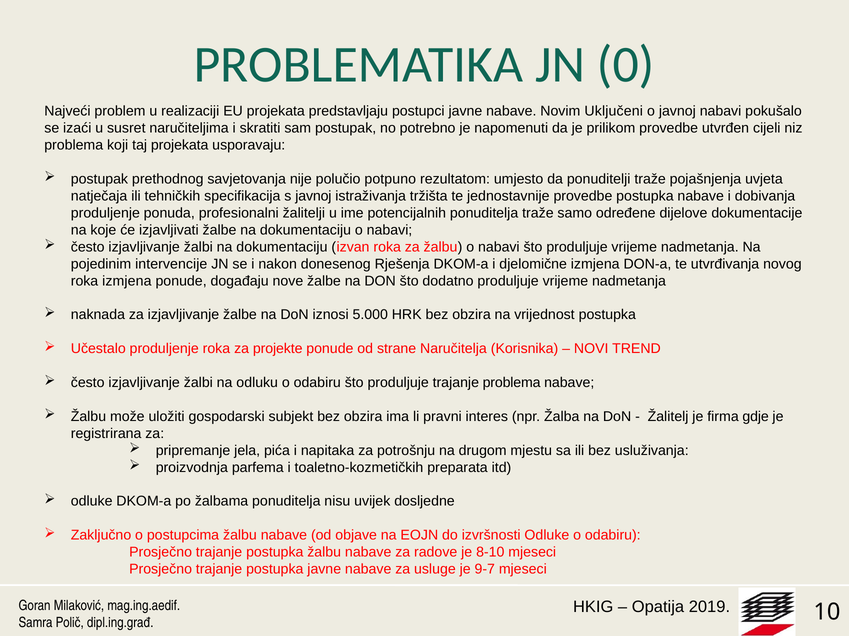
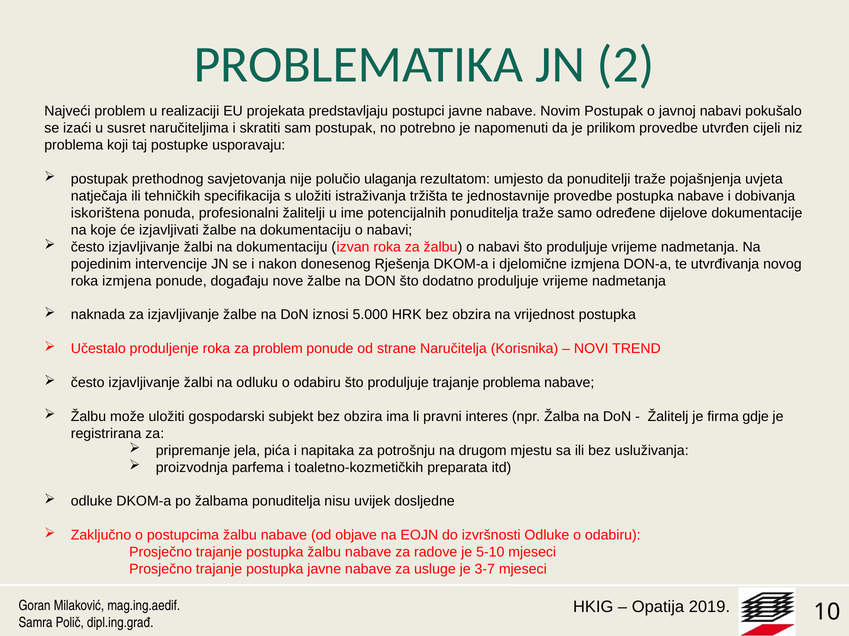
0: 0 -> 2
Novim Uključeni: Uključeni -> Postupak
taj projekata: projekata -> postupke
potpuno: potpuno -> ulaganja
s javnoj: javnoj -> uložiti
produljenje at (105, 213): produljenje -> iskorištena
za projekte: projekte -> problem
8-10: 8-10 -> 5-10
9-7: 9-7 -> 3-7
